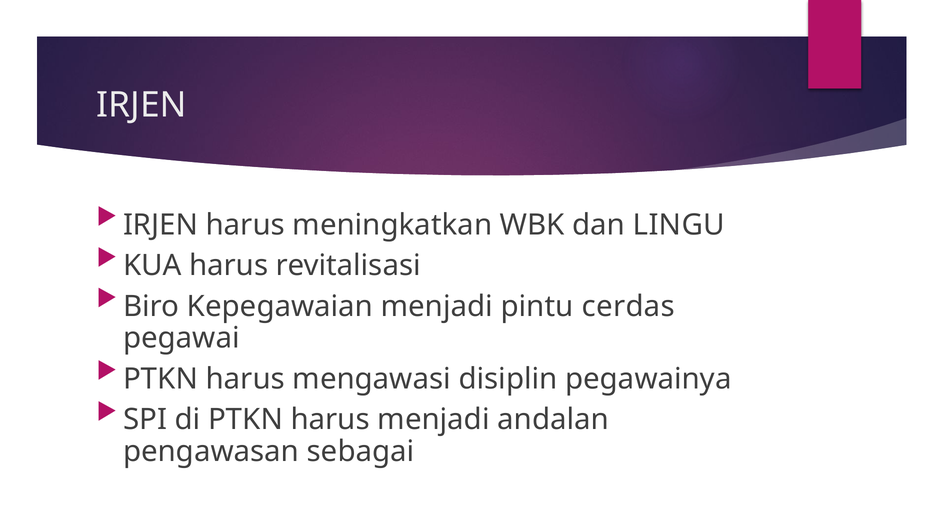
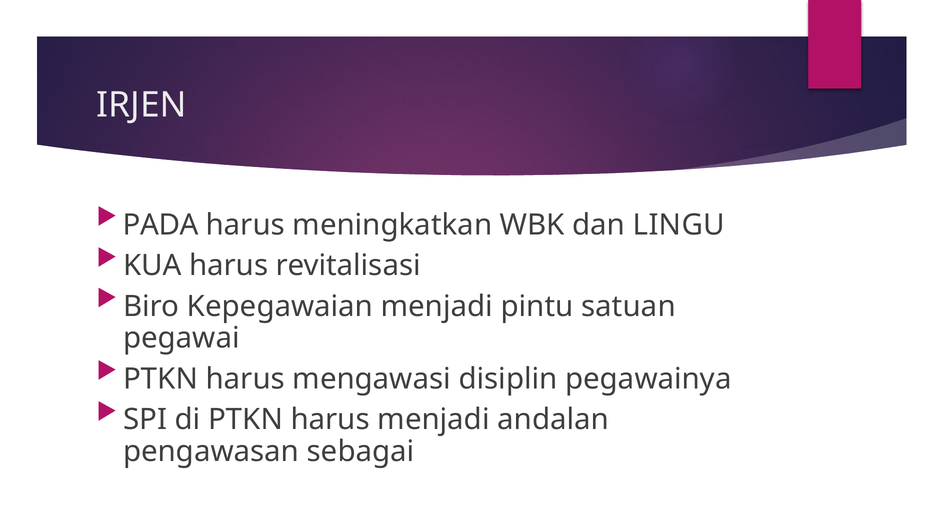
IRJEN at (161, 225): IRJEN -> PADA
cerdas: cerdas -> satuan
